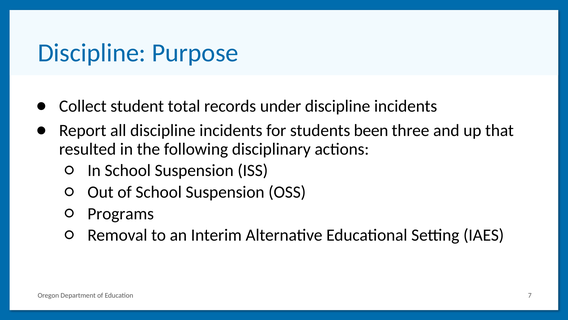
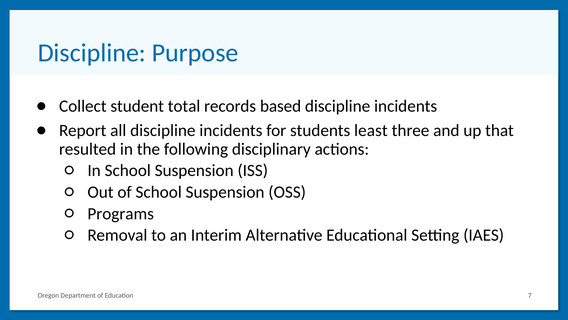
under: under -> based
been: been -> least
